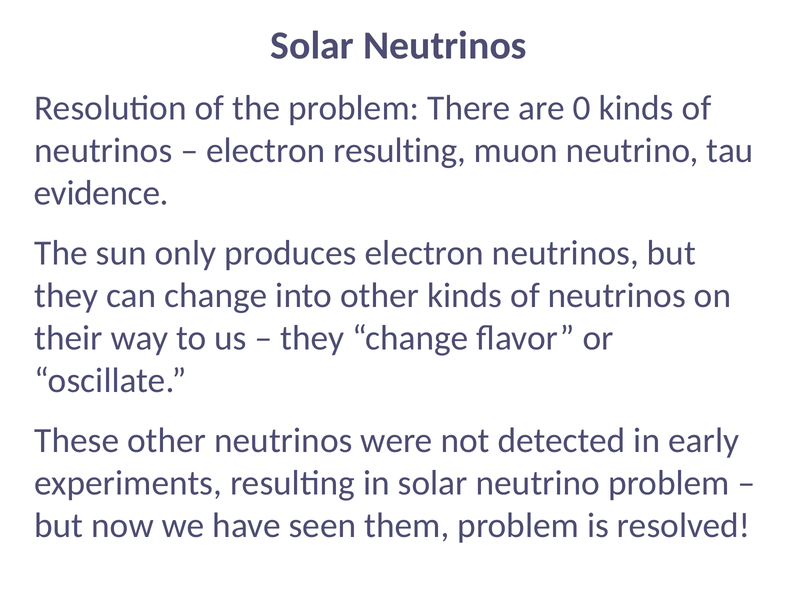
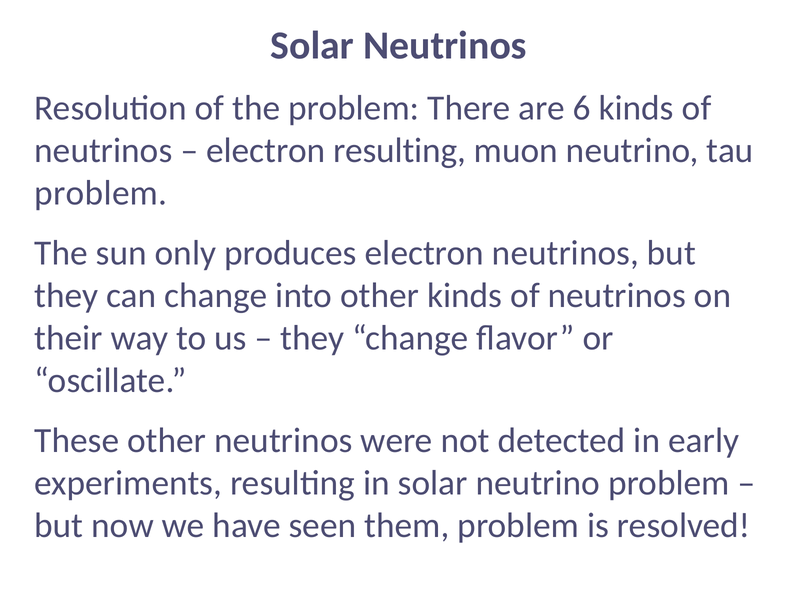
0: 0 -> 6
evidence at (101, 193): evidence -> problem
